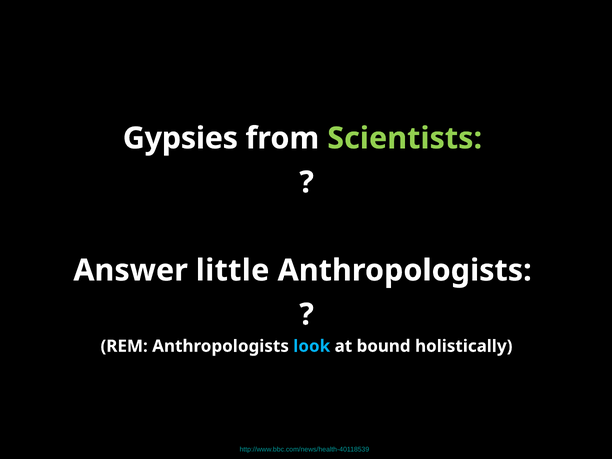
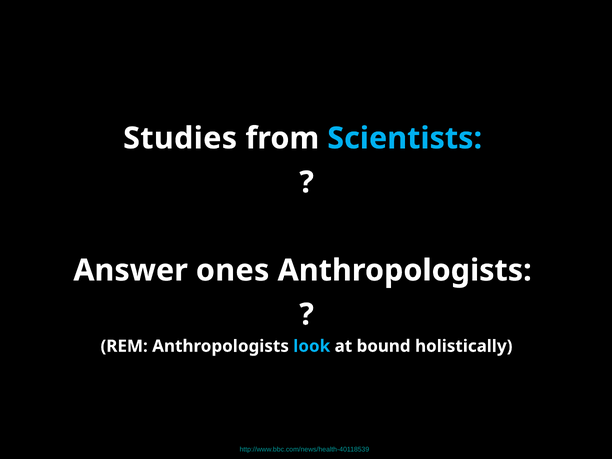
Gypsies: Gypsies -> Studies
Scientists colour: light green -> light blue
little: little -> ones
